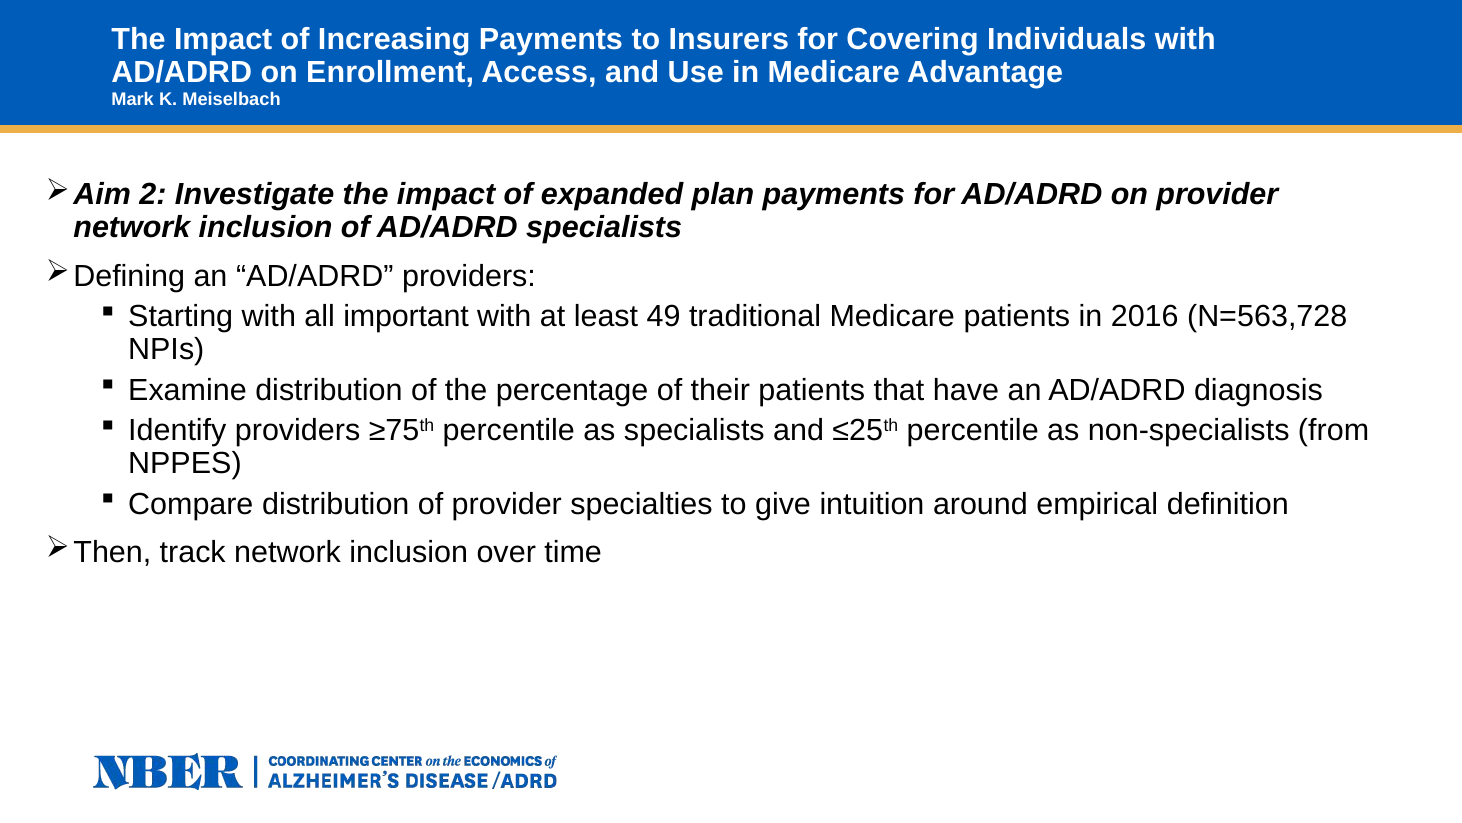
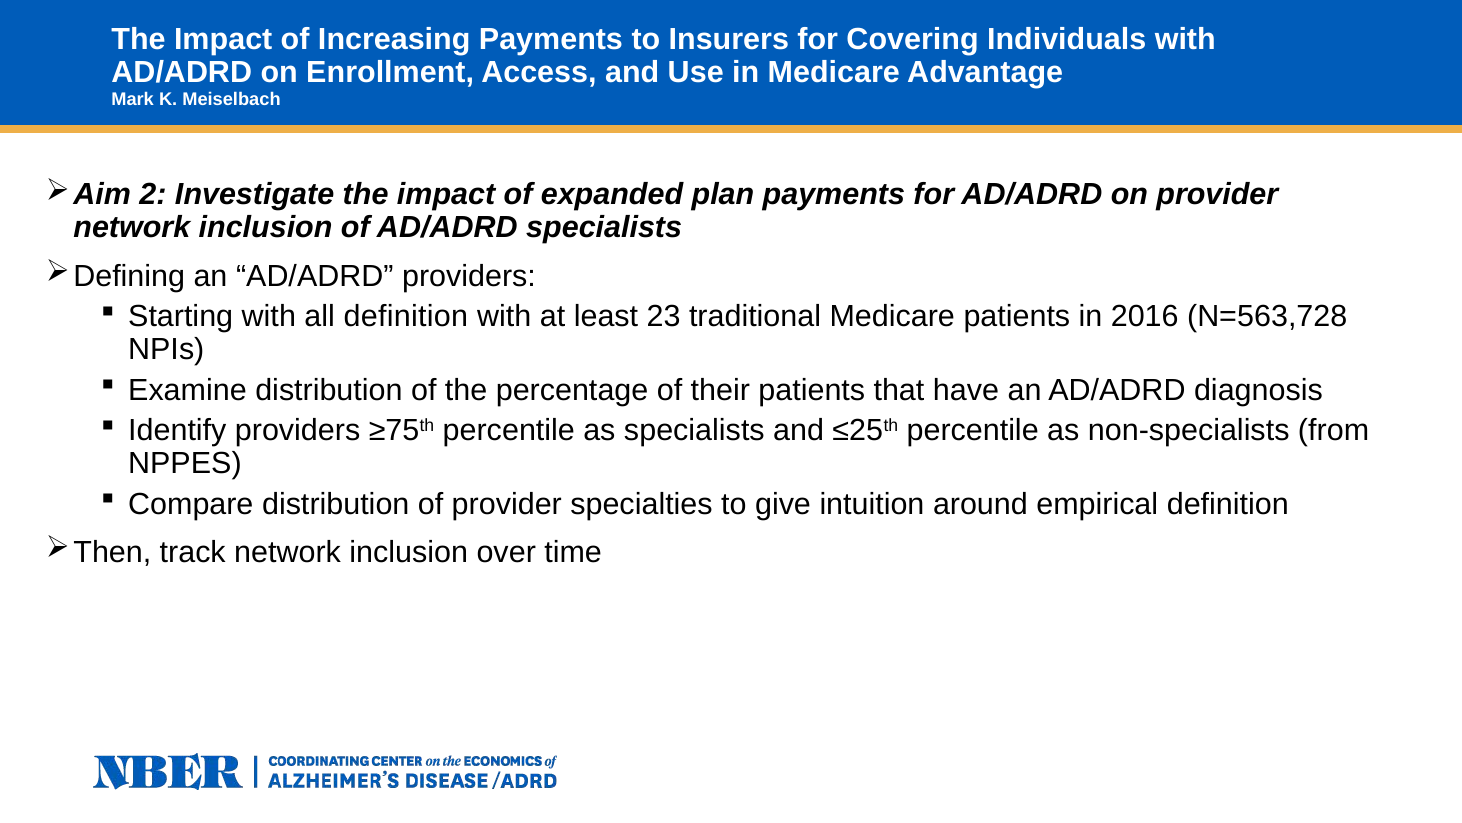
all important: important -> definition
49: 49 -> 23
